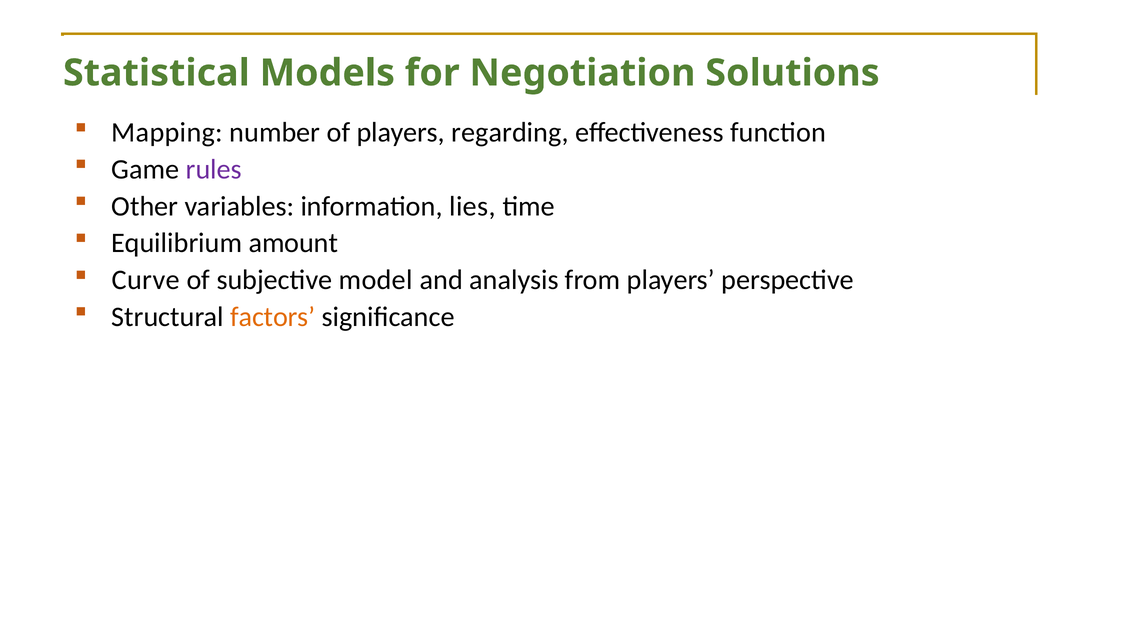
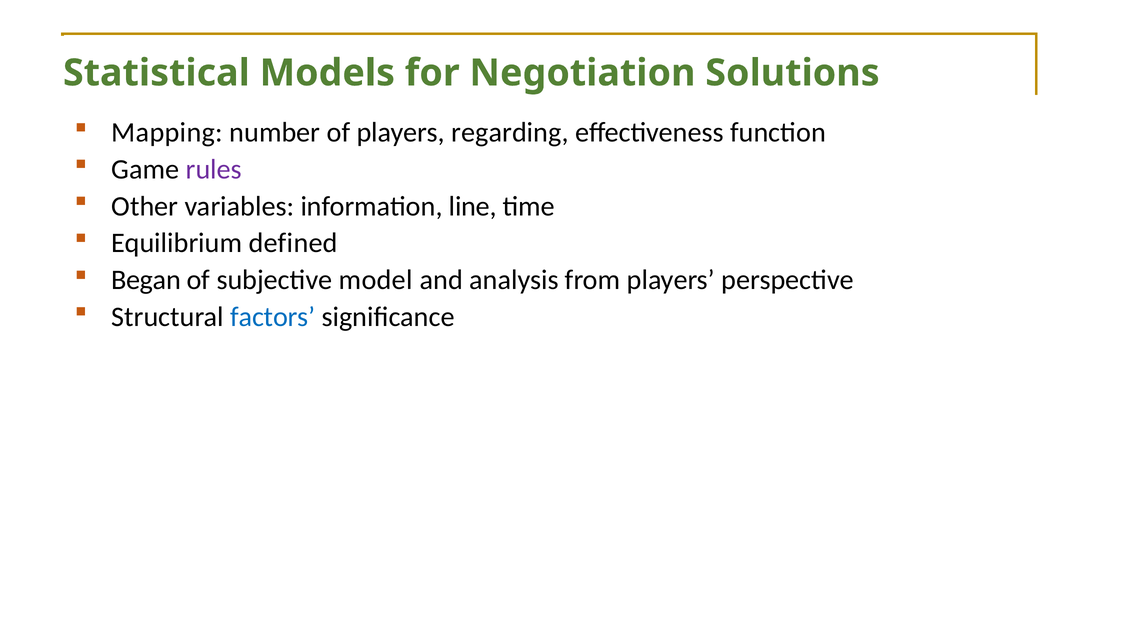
lies: lies -> line
amount: amount -> defined
Curve: Curve -> Began
factors colour: orange -> blue
